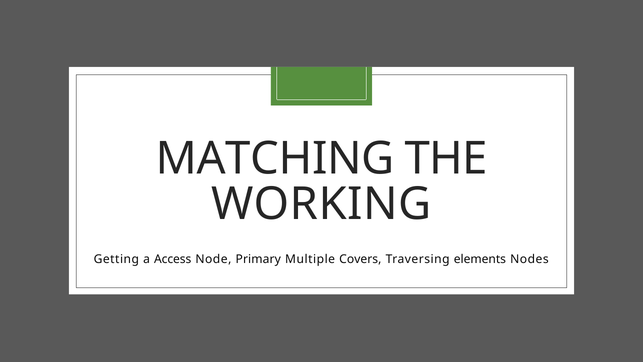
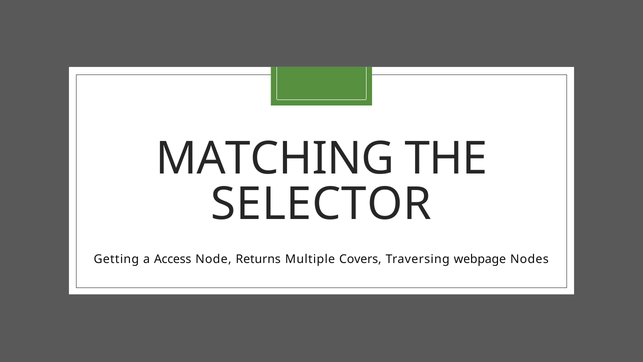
WORKING: WORKING -> SELECTOR
Primary: Primary -> Returns
elements: elements -> webpage
